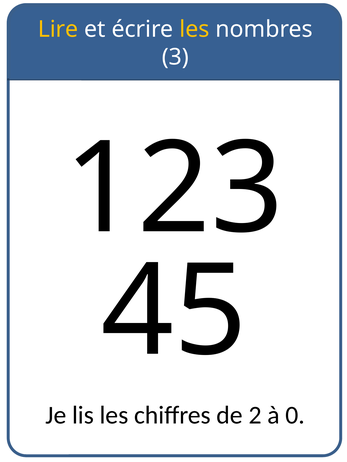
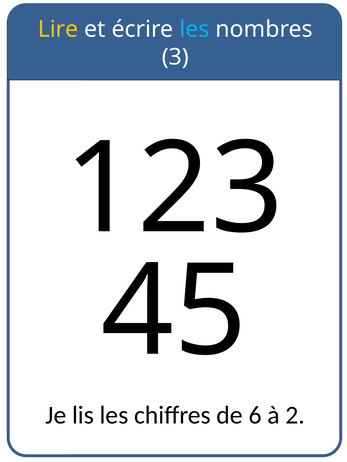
les at (194, 29) colour: yellow -> light blue
2: 2 -> 6
0: 0 -> 2
